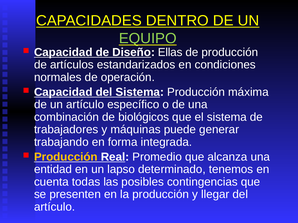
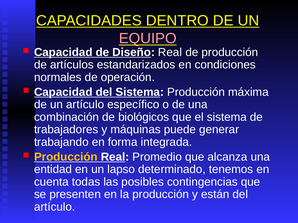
EQUIPO colour: light green -> pink
Diseño Ellas: Ellas -> Real
llegar: llegar -> están
